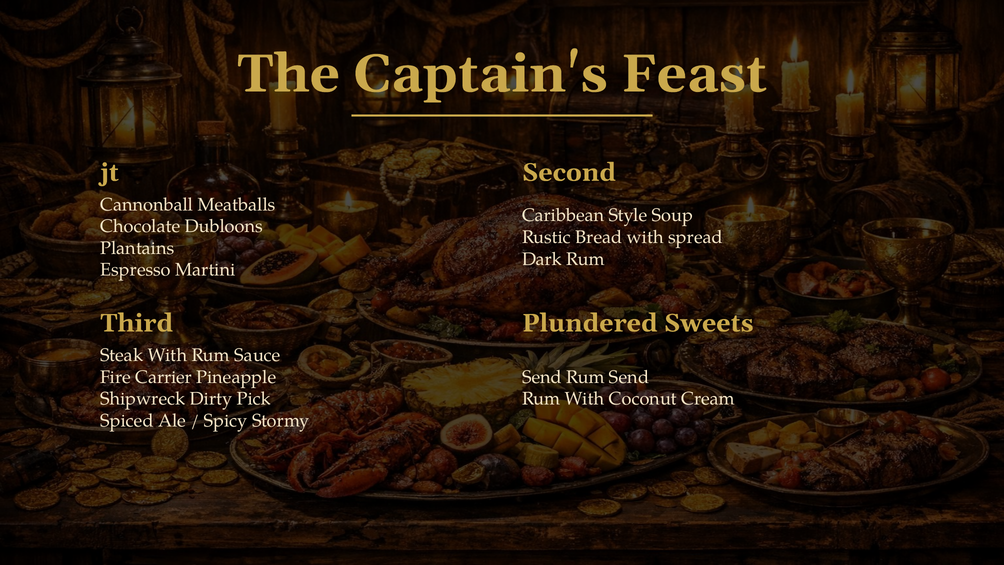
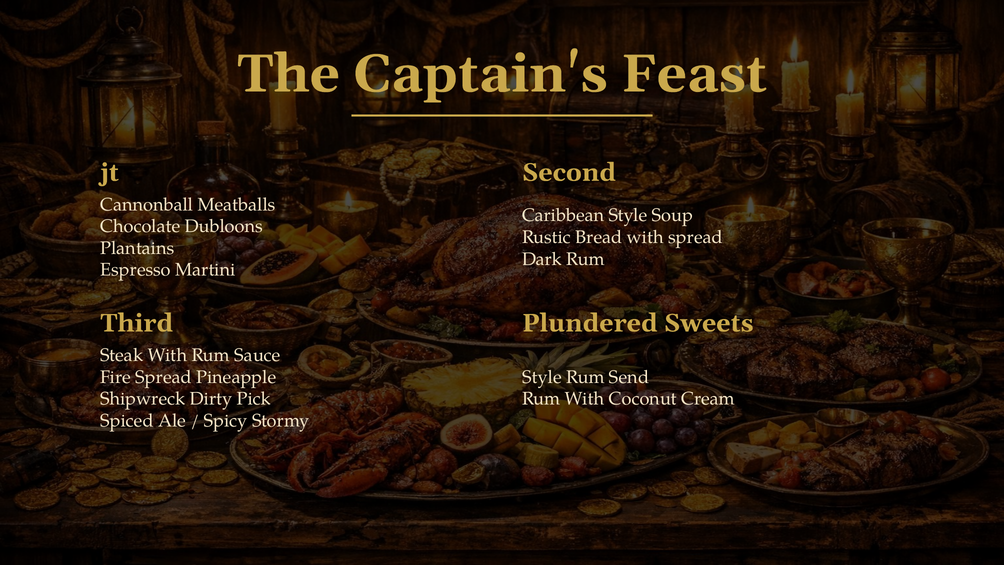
Fire Carrier: Carrier -> Spread
Send at (542, 377): Send -> Style
